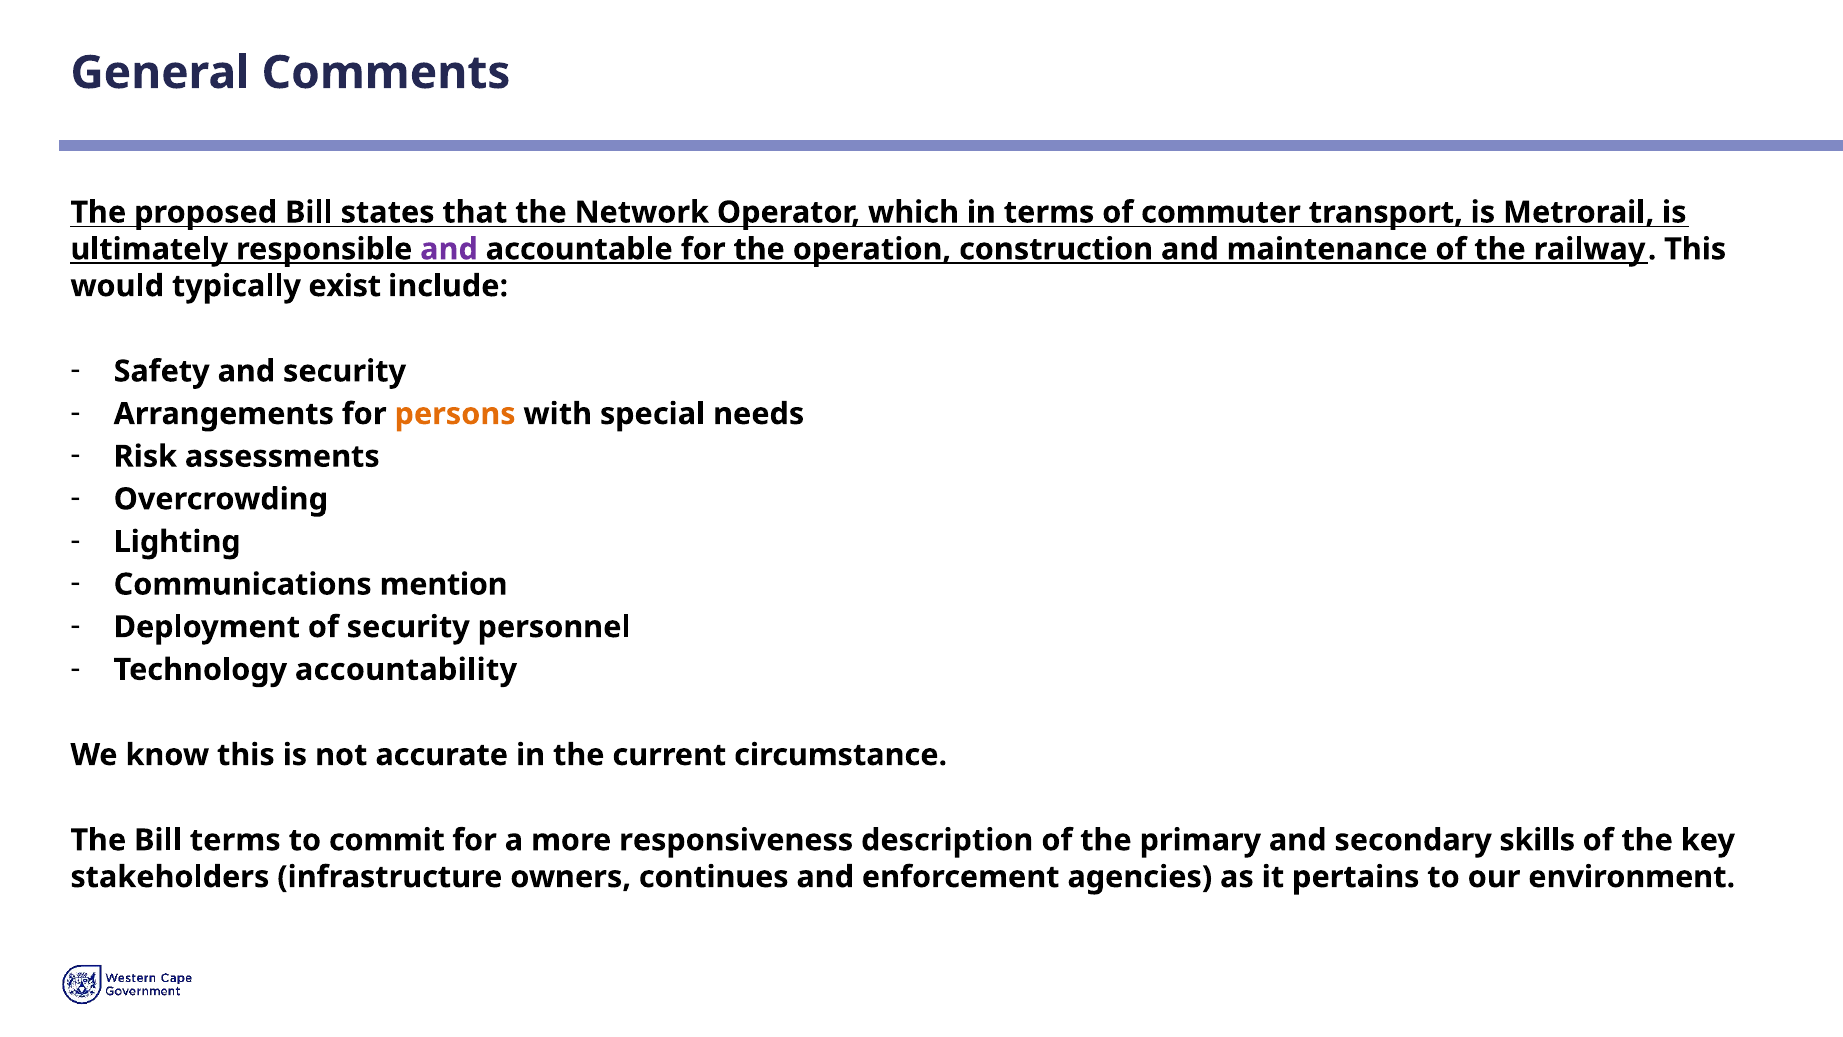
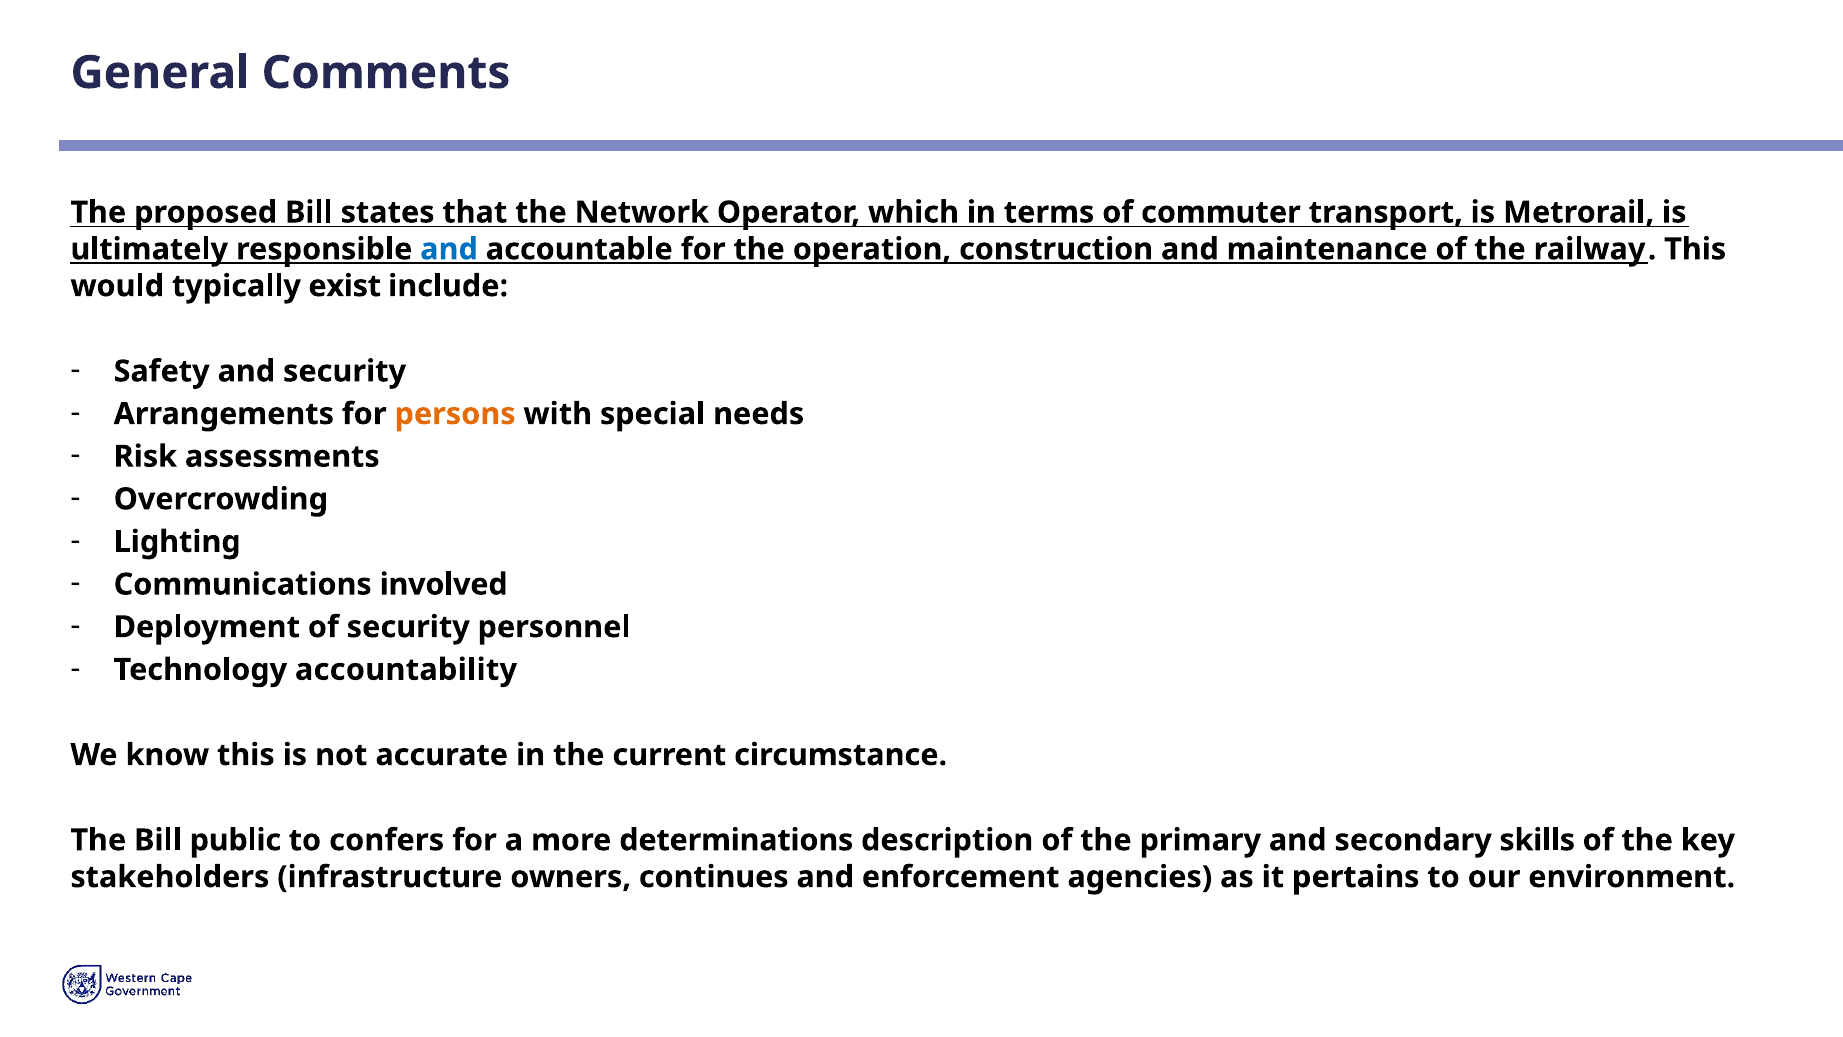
and at (449, 249) colour: purple -> blue
mention: mention -> involved
Bill terms: terms -> public
commit: commit -> confers
responsiveness: responsiveness -> determinations
